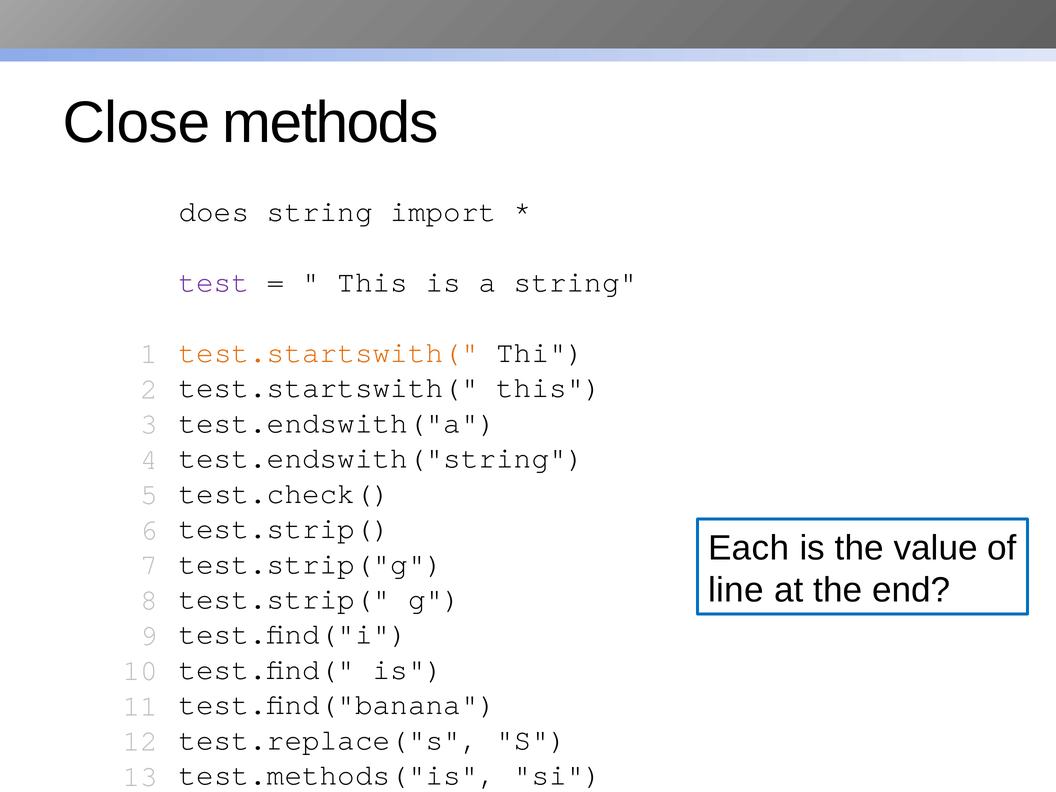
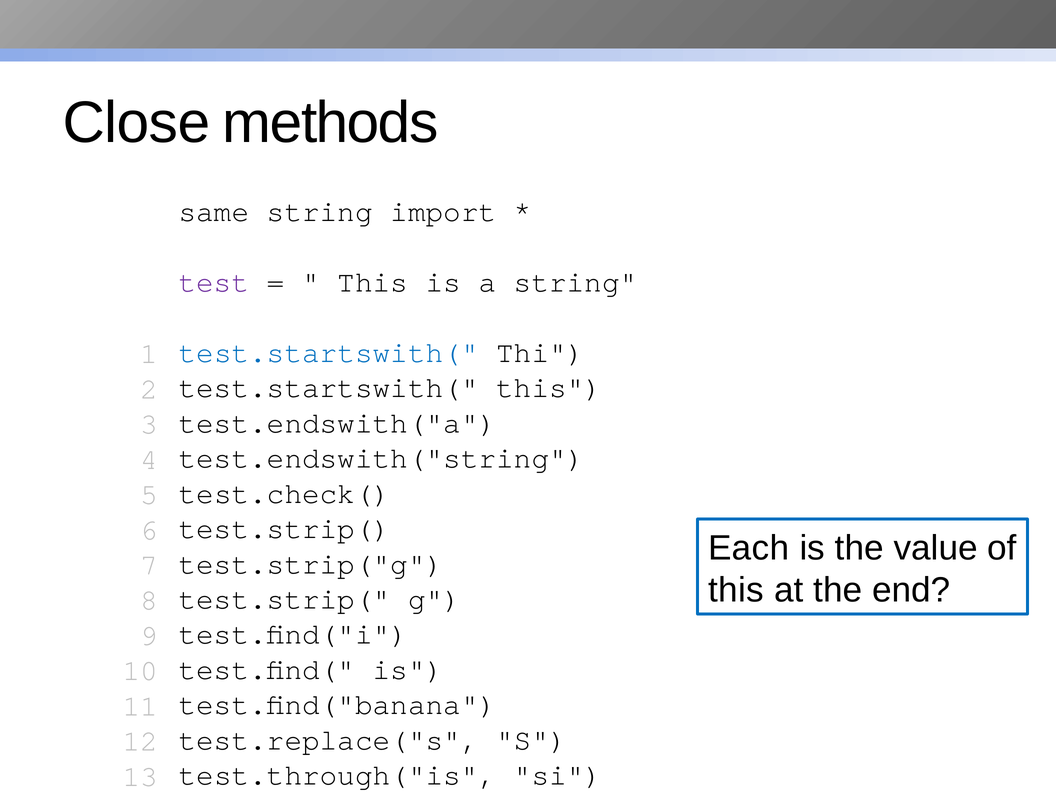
does: does -> same
test.startswith( at (329, 353) colour: orange -> blue
line at (736, 590): line -> this
test.methods("is: test.methods("is -> test.through("is
